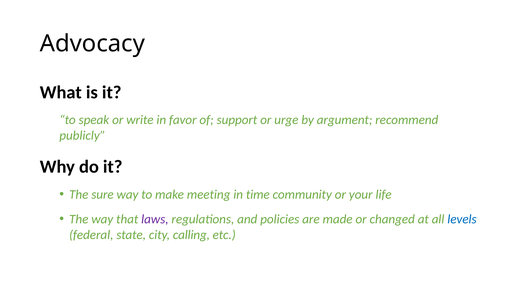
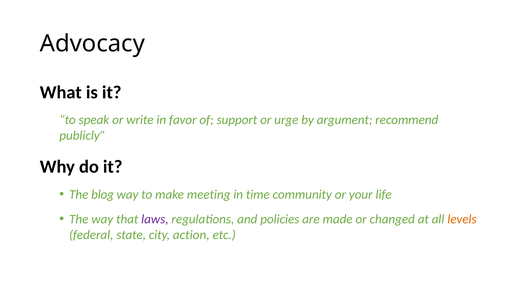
sure: sure -> blog
levels colour: blue -> orange
calling: calling -> action
